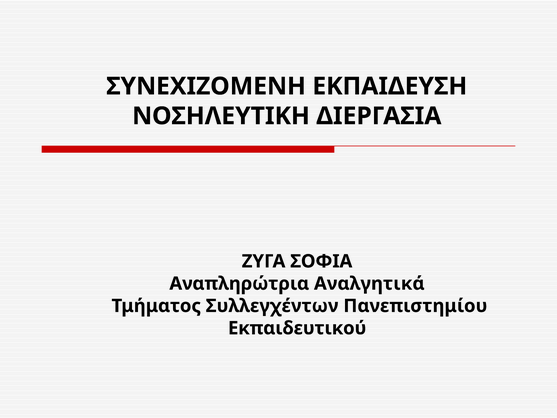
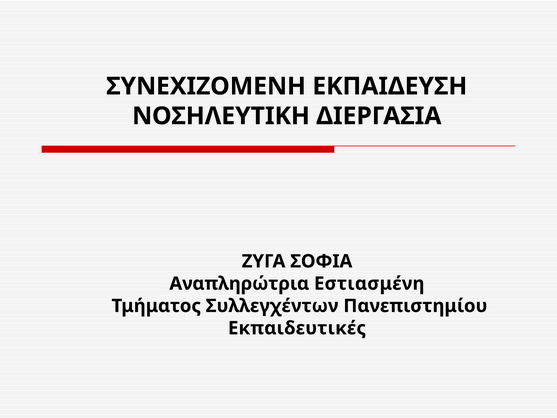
Αναλγητικά: Αναλγητικά -> Εστιασμένη
Εκπαιδευτικού: Εκπαιδευτικού -> Εκπαιδευτικές
